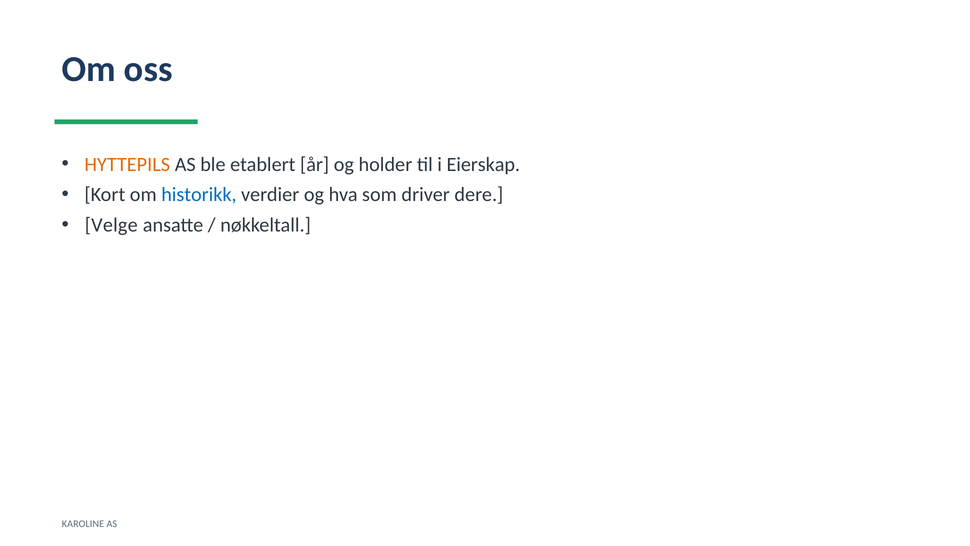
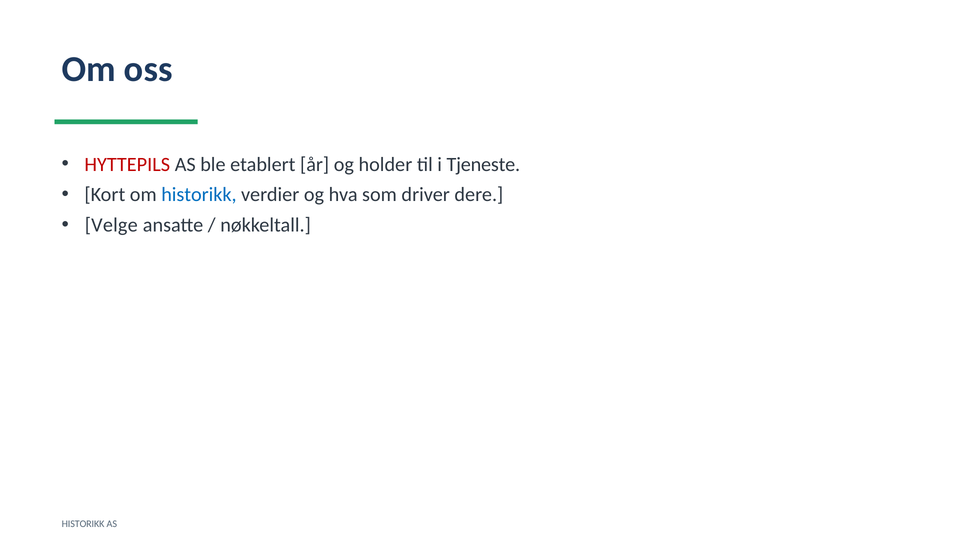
HYTTEPILS colour: orange -> red
Eierskap: Eierskap -> Tjeneste
KAROLINE at (83, 524): KAROLINE -> HISTORIKK
